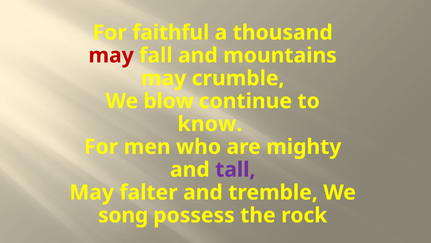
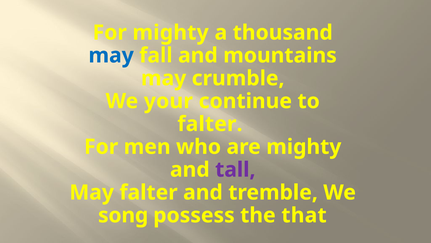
For faithful: faithful -> mighty
may at (111, 55) colour: red -> blue
blow: blow -> your
know at (210, 124): know -> falter
rock: rock -> that
